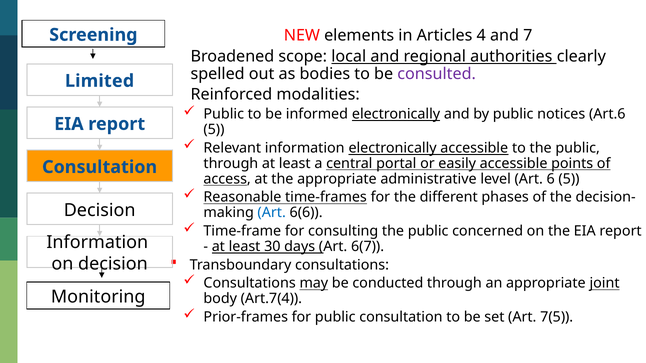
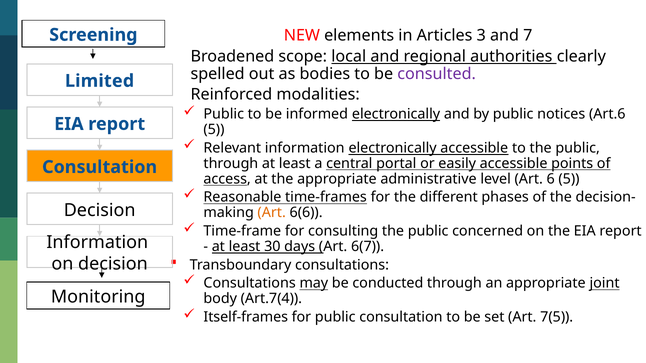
4: 4 -> 3
Art at (272, 213) colour: blue -> orange
Prior-frames: Prior-frames -> Itself-frames
